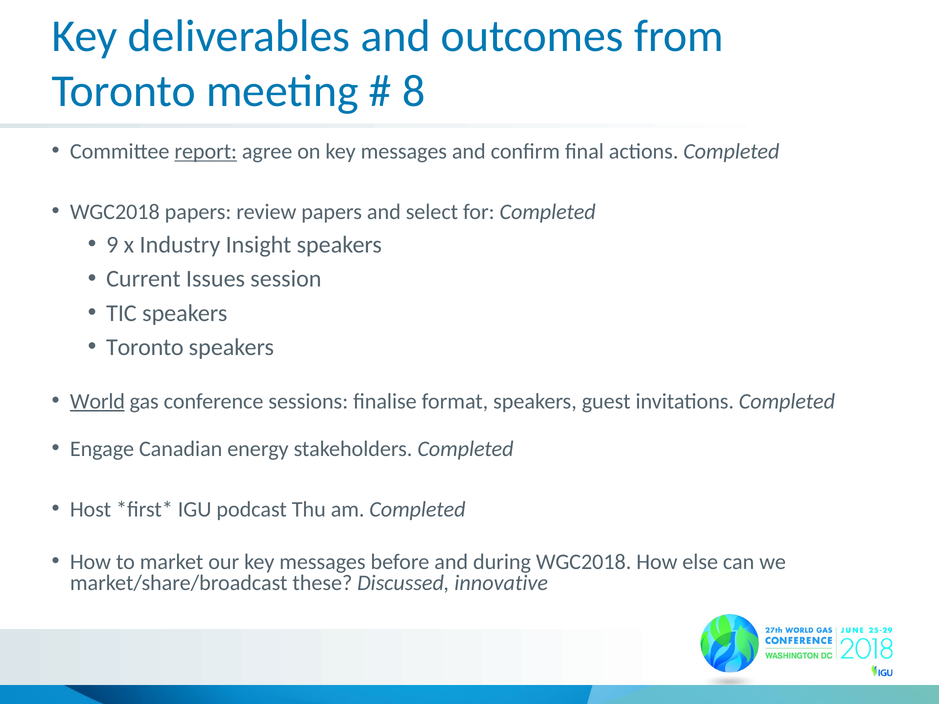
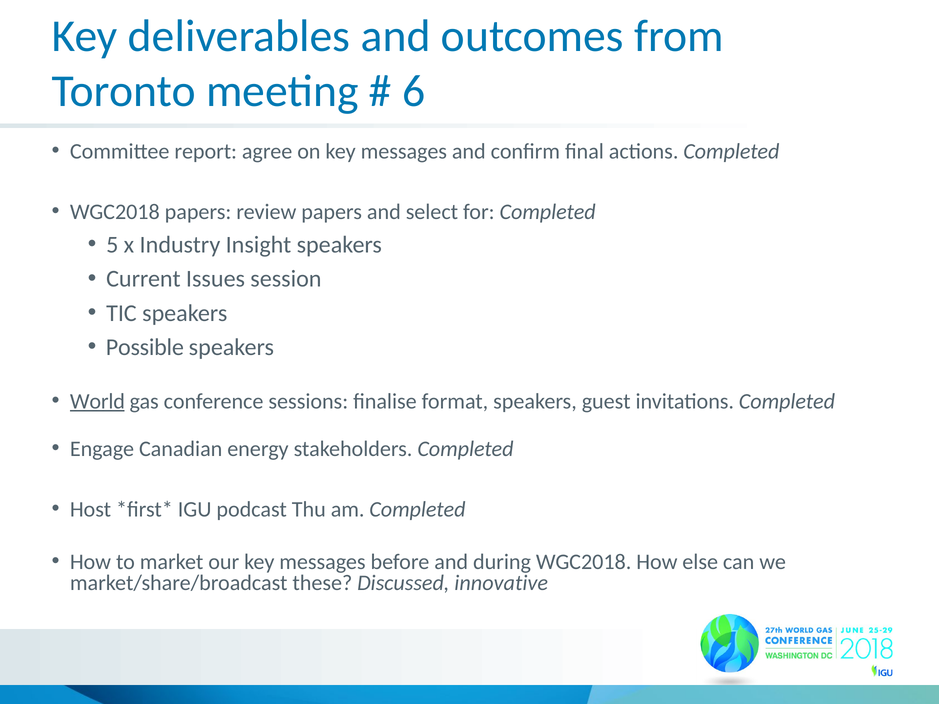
8: 8 -> 6
report underline: present -> none
9: 9 -> 5
Toronto at (145, 347): Toronto -> Possible
